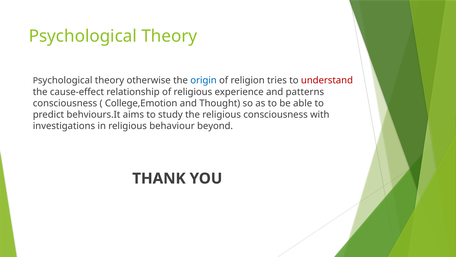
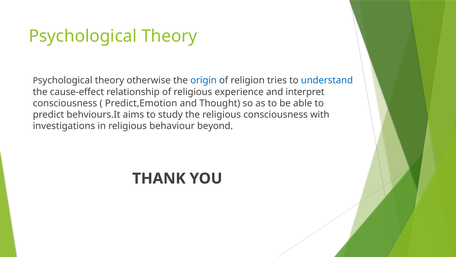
understand colour: red -> blue
patterns: patterns -> interpret
College,Emotion: College,Emotion -> Predict,Emotion
